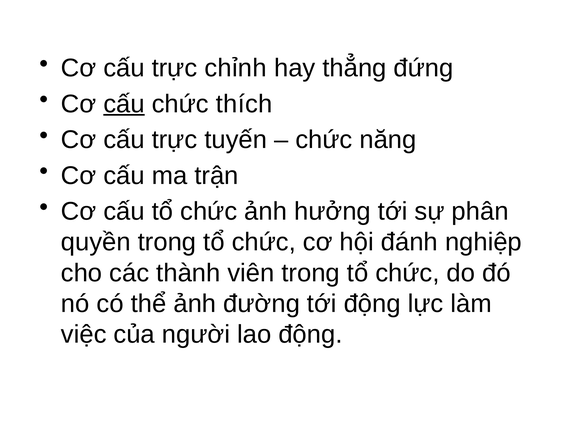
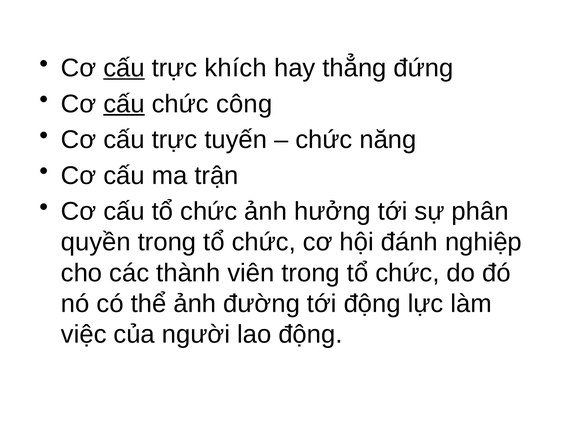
cấu at (124, 68) underline: none -> present
chỉnh: chỉnh -> khích
thích: thích -> công
